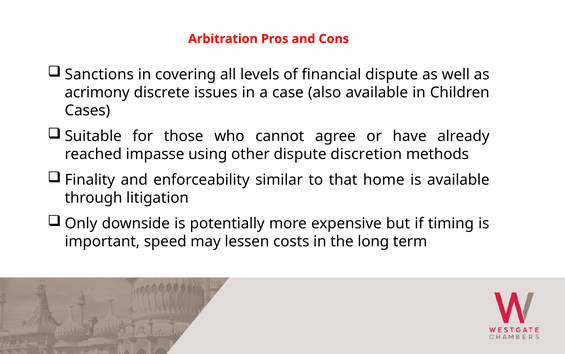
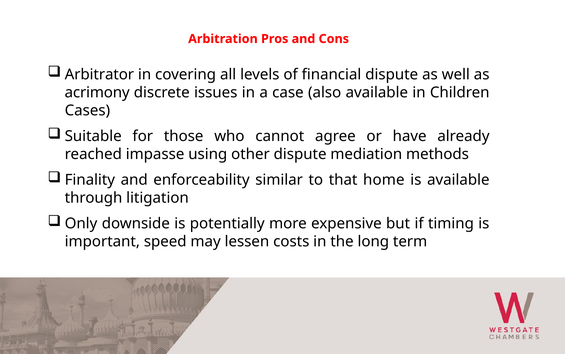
Sanctions: Sanctions -> Arbitrator
discretion: discretion -> mediation
